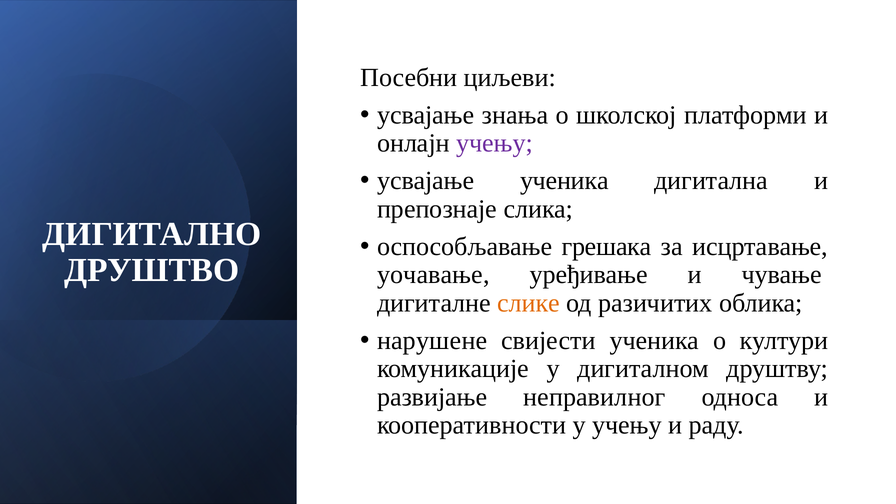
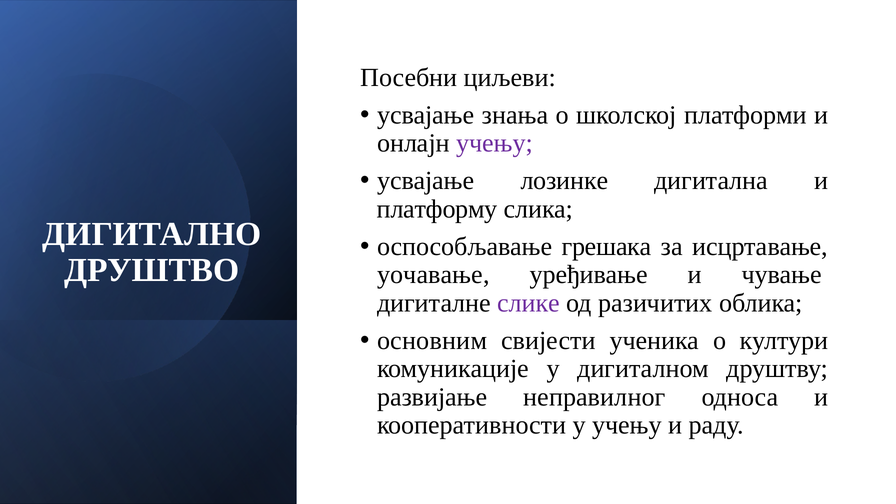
усвајање ученика: ученика -> лозинке
препознаје: препознаје -> платформу
слике colour: orange -> purple
нарушене: нарушене -> основним
